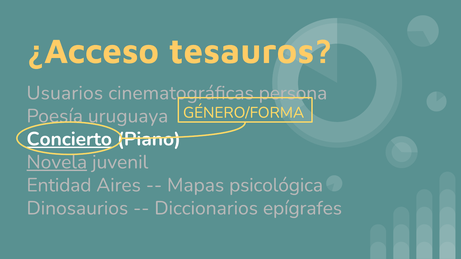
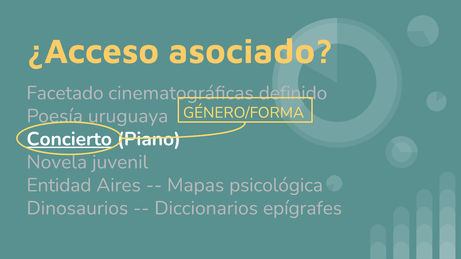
tesauros: tesauros -> asociado
Usuarios: Usuarios -> Facetado
persona: persona -> definido
Novela underline: present -> none
